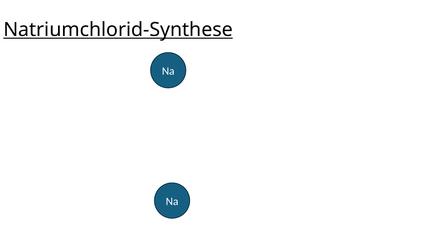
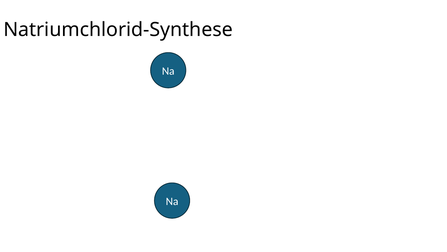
Natriumchlorid-Synthese underline: present -> none
